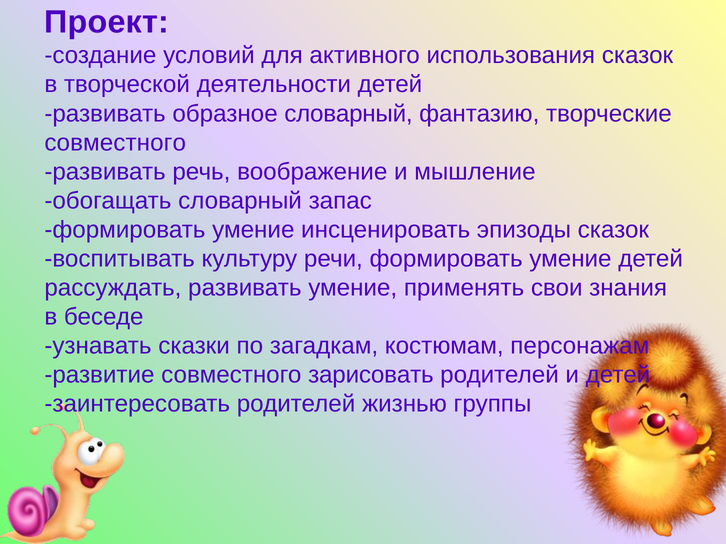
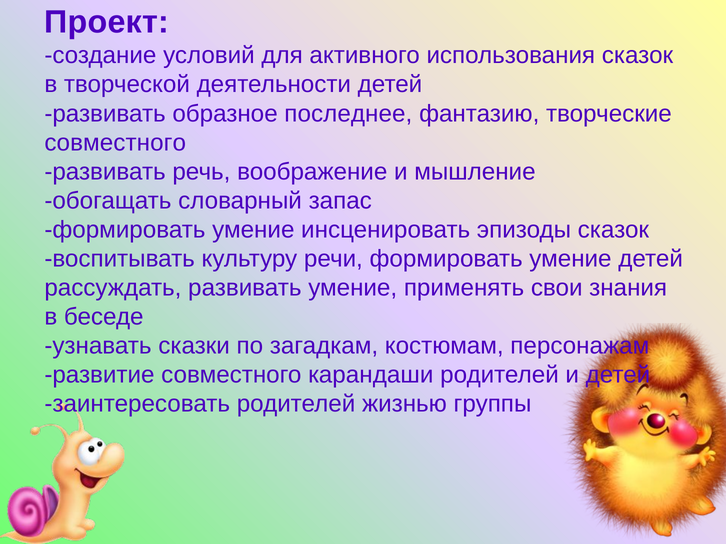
образное словарный: словарный -> последнее
зарисовать: зарисовать -> карандаши
